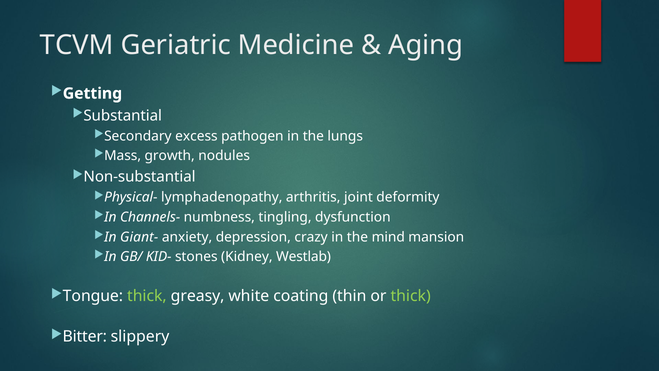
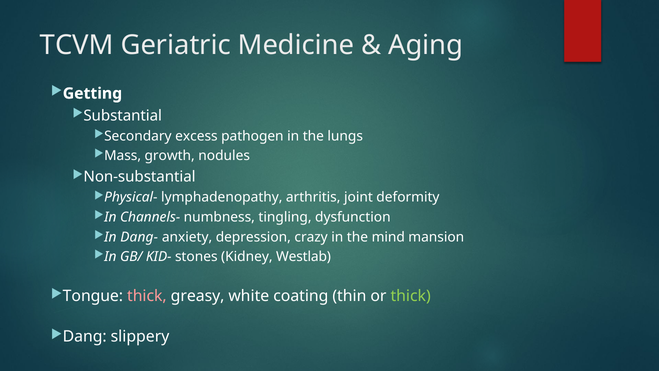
Giant‐: Giant‐ -> Dang‐
thick at (147, 296) colour: light green -> pink
Bitter: Bitter -> Dang
